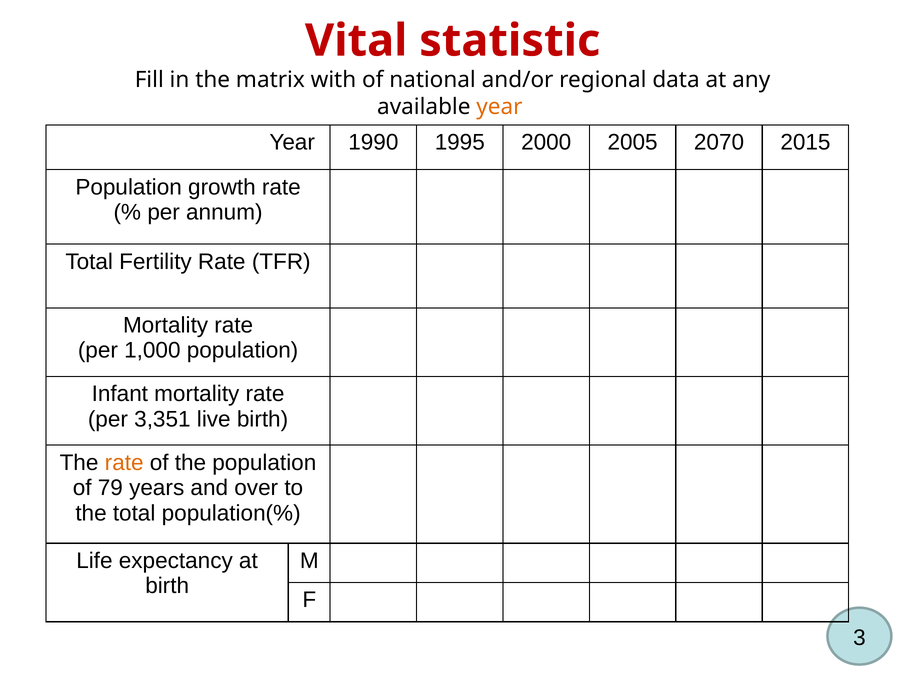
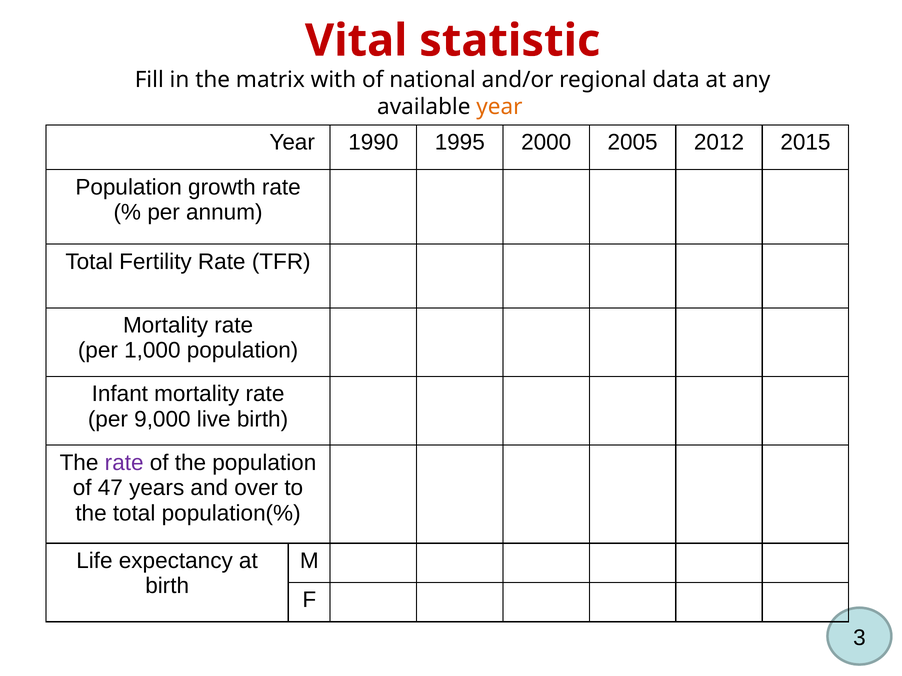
2070: 2070 -> 2012
3,351: 3,351 -> 9,000
rate at (124, 463) colour: orange -> purple
79: 79 -> 47
